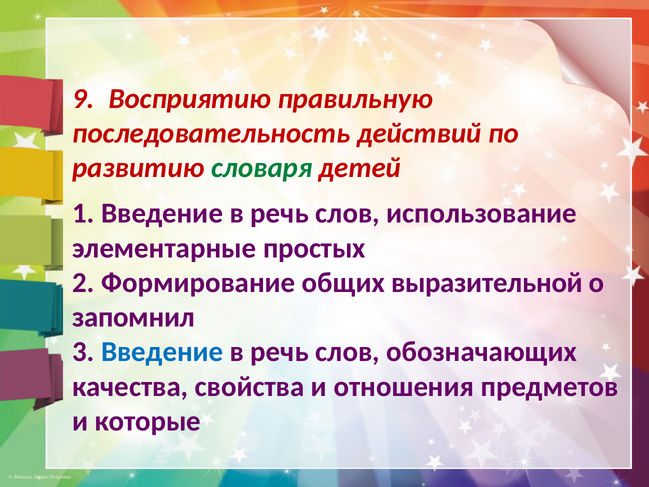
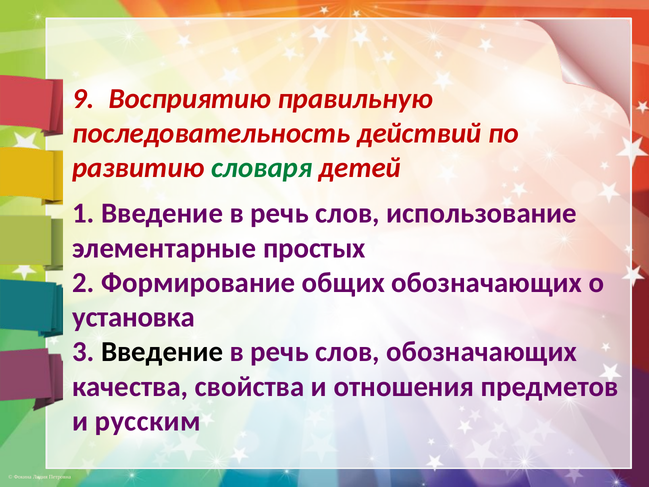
общих выразительной: выразительной -> обозначающих
запомнил: запомнил -> установка
Введение at (162, 352) colour: blue -> black
которые: которые -> русским
